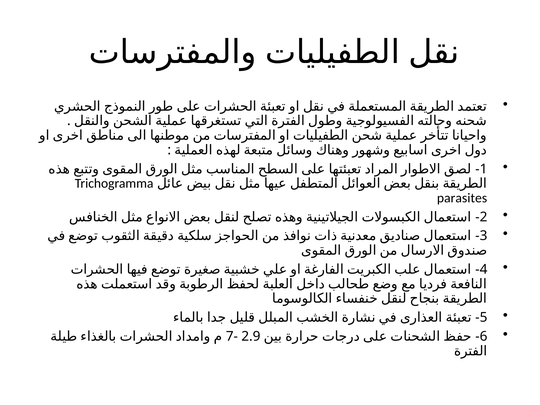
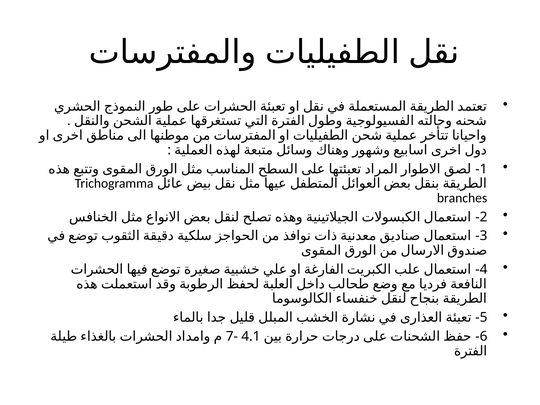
parasites: parasites -> branches
2.9: 2.9 -> 4.1
